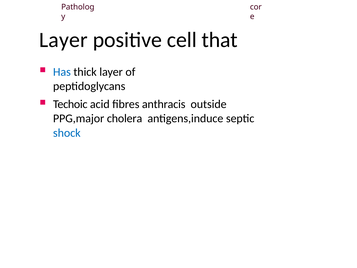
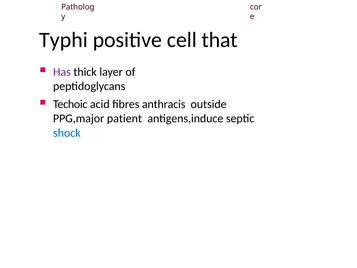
Layer at (63, 40): Layer -> Typhi
Has colour: blue -> purple
cholera: cholera -> patient
